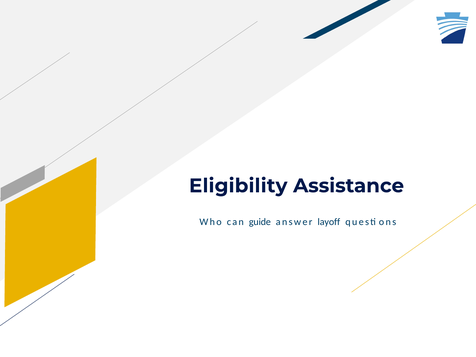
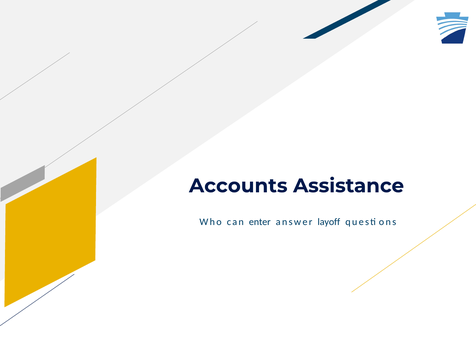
Eligibility: Eligibility -> Accounts
guide: guide -> enter
